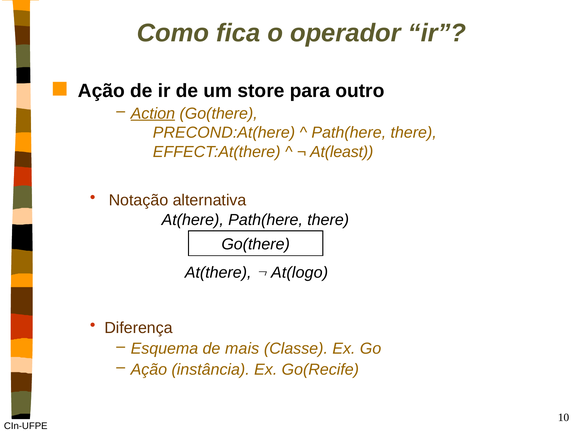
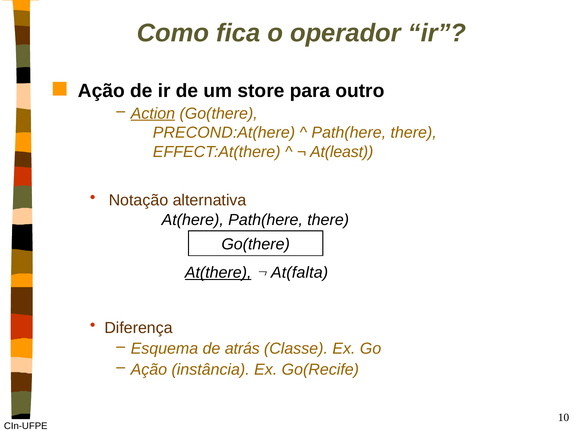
At(there underline: none -> present
At(logo: At(logo -> At(falta
mais: mais -> atrás
